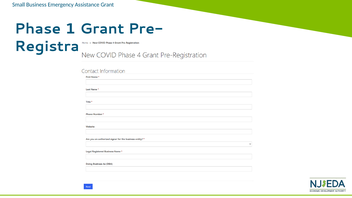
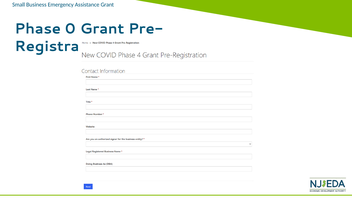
1: 1 -> 0
